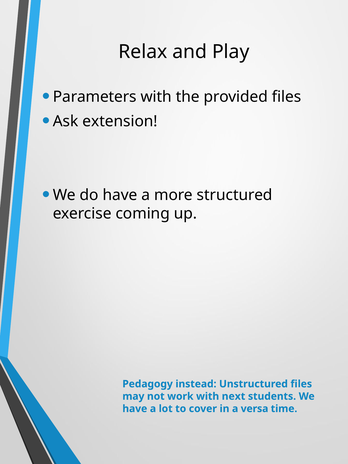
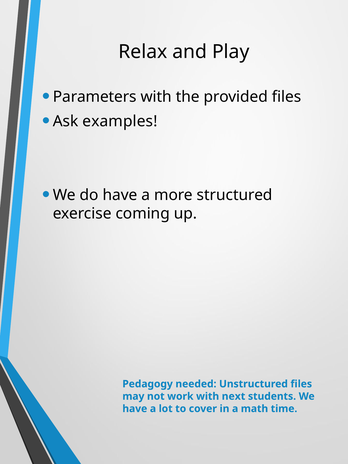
extension: extension -> examples
instead: instead -> needed
versa: versa -> math
